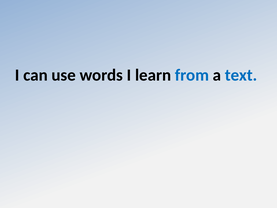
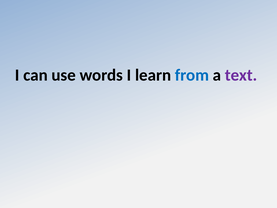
text colour: blue -> purple
